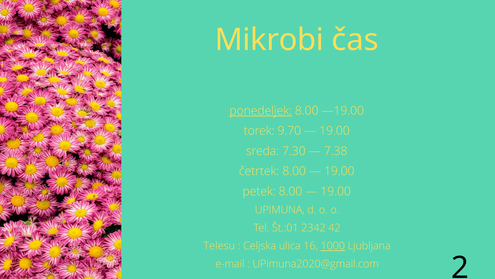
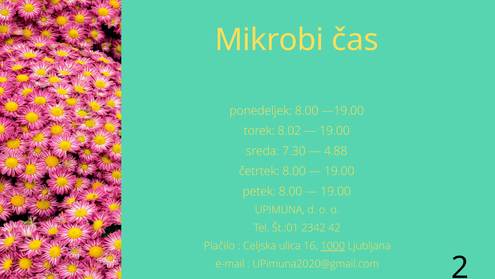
ponedeljek underline: present -> none
9.70: 9.70 -> 8.02
7.38: 7.38 -> 4.88
Telesu: Telesu -> Plačilo
